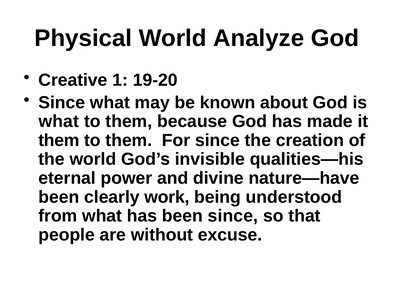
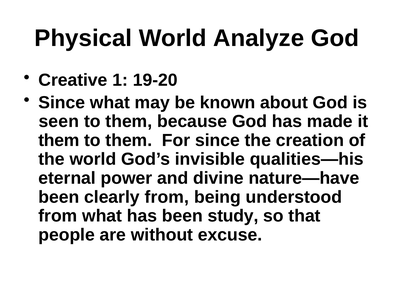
what at (59, 122): what -> seen
clearly work: work -> from
been since: since -> study
